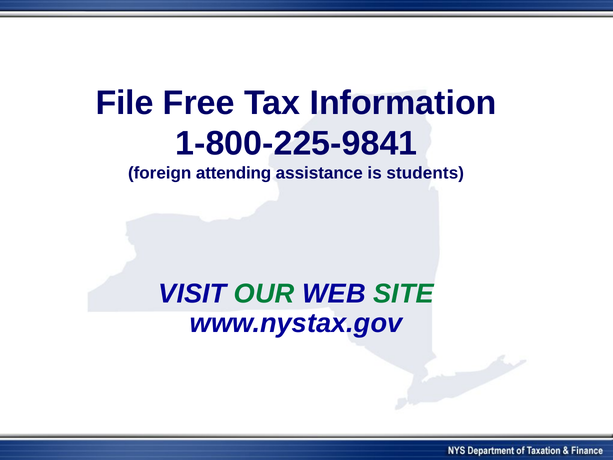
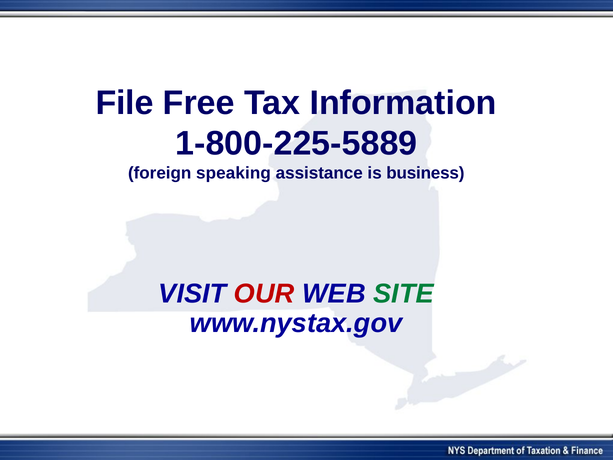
1-800-225-9841: 1-800-225-9841 -> 1-800-225-5889
attending: attending -> speaking
students: students -> business
OUR colour: green -> red
